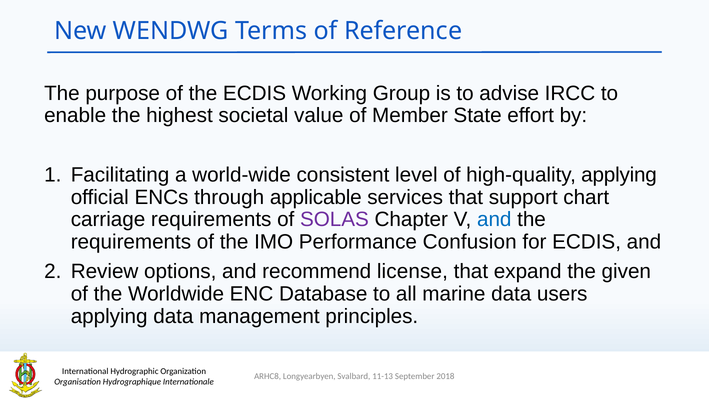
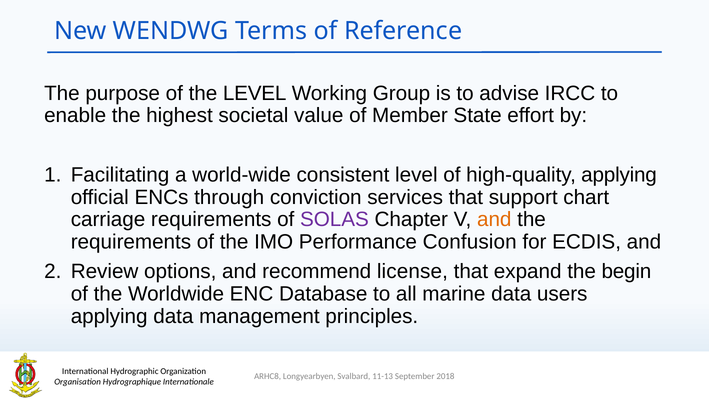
the ECDIS: ECDIS -> LEVEL
applicable: applicable -> conviction
and at (494, 219) colour: blue -> orange
given: given -> begin
